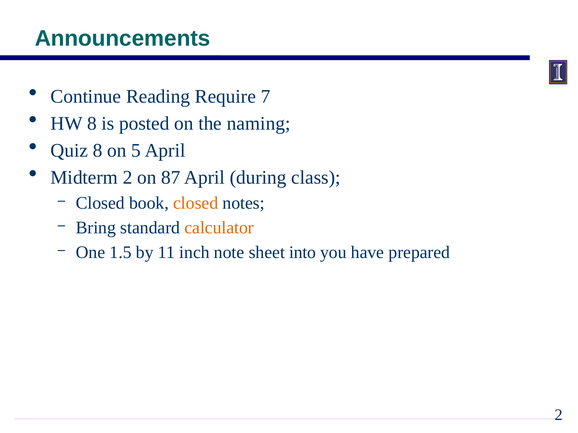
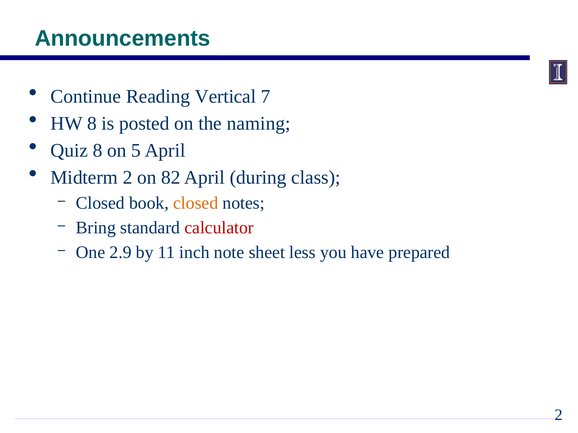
Require: Require -> Vertical
87: 87 -> 82
calculator colour: orange -> red
1.5: 1.5 -> 2.9
into: into -> less
